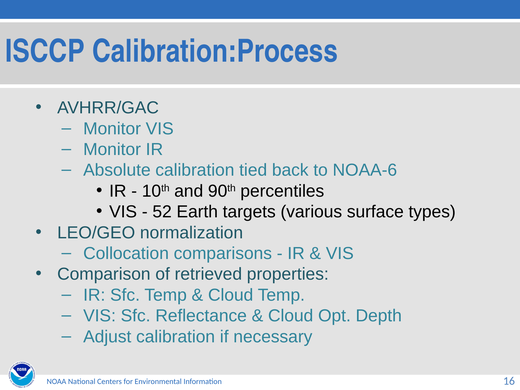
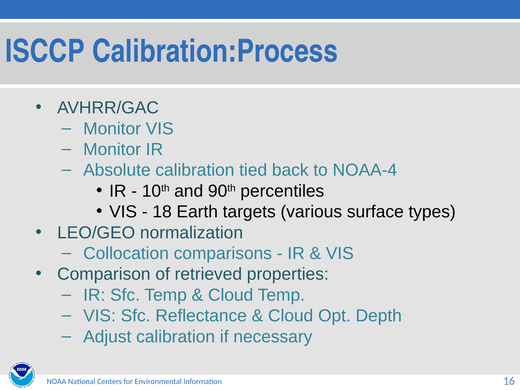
NOAA-6: NOAA-6 -> NOAA-4
52: 52 -> 18
